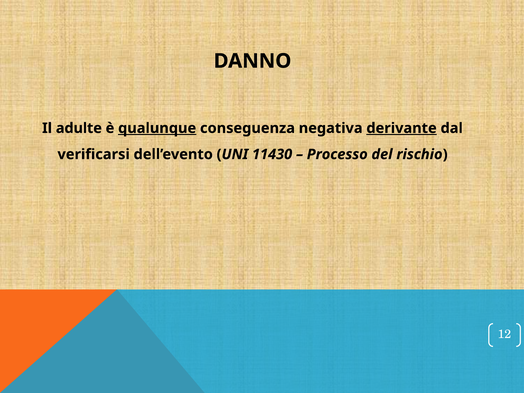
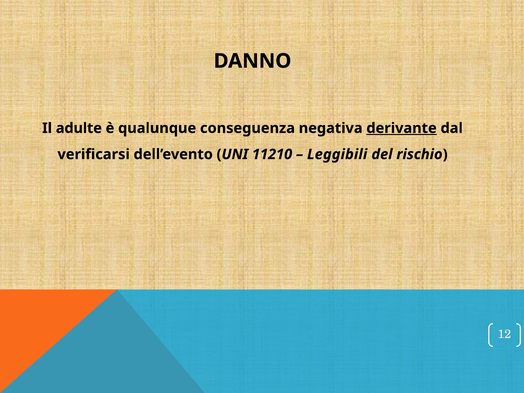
qualunque underline: present -> none
11430: 11430 -> 11210
Processo: Processo -> Leggibili
